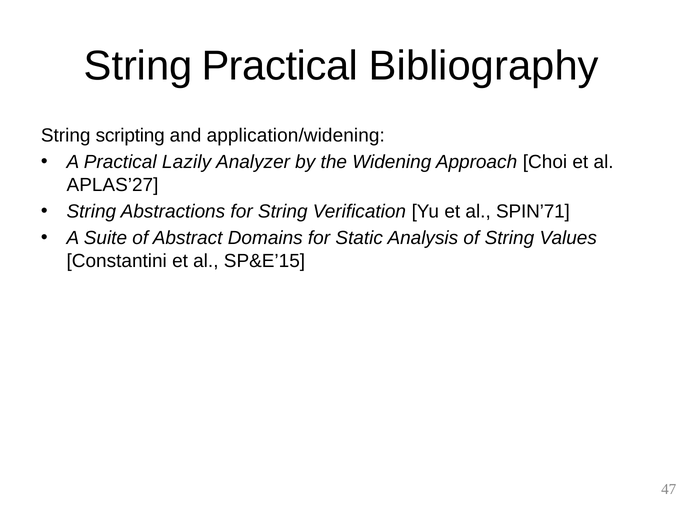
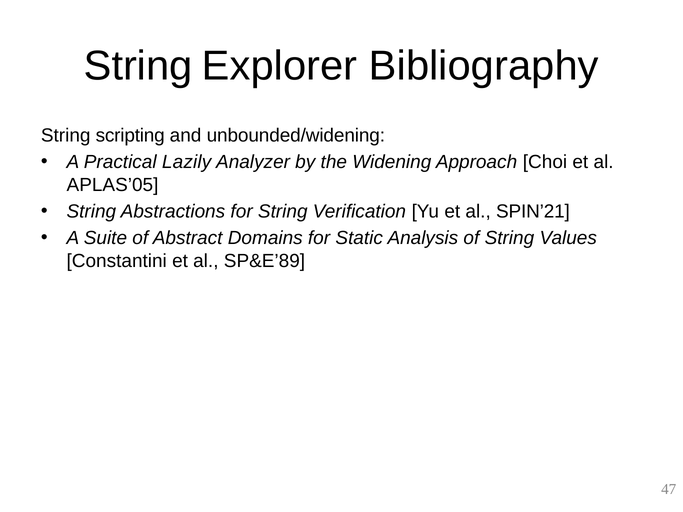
String Practical: Practical -> Explorer
application/widening: application/widening -> unbounded/widening
APLAS’27: APLAS’27 -> APLAS’05
SPIN’71: SPIN’71 -> SPIN’21
SP&E’15: SP&E’15 -> SP&E’89
